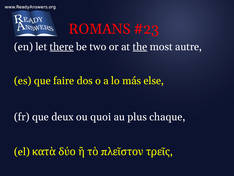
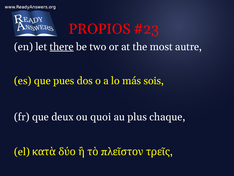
ROMANS: ROMANS -> PROPIOS
the underline: present -> none
faire: faire -> pues
else: else -> sois
